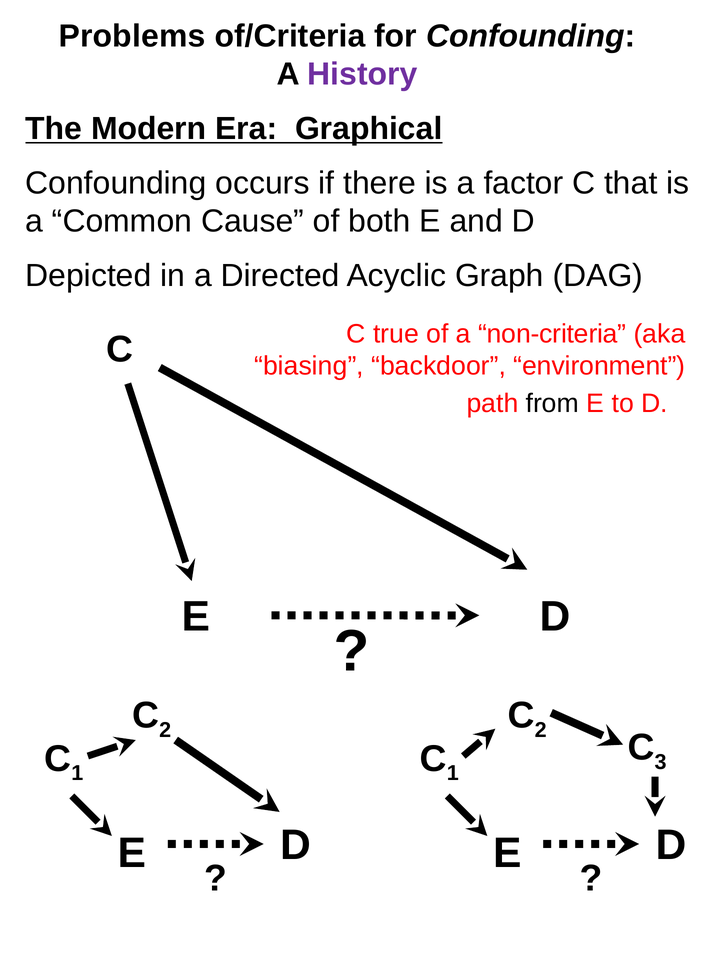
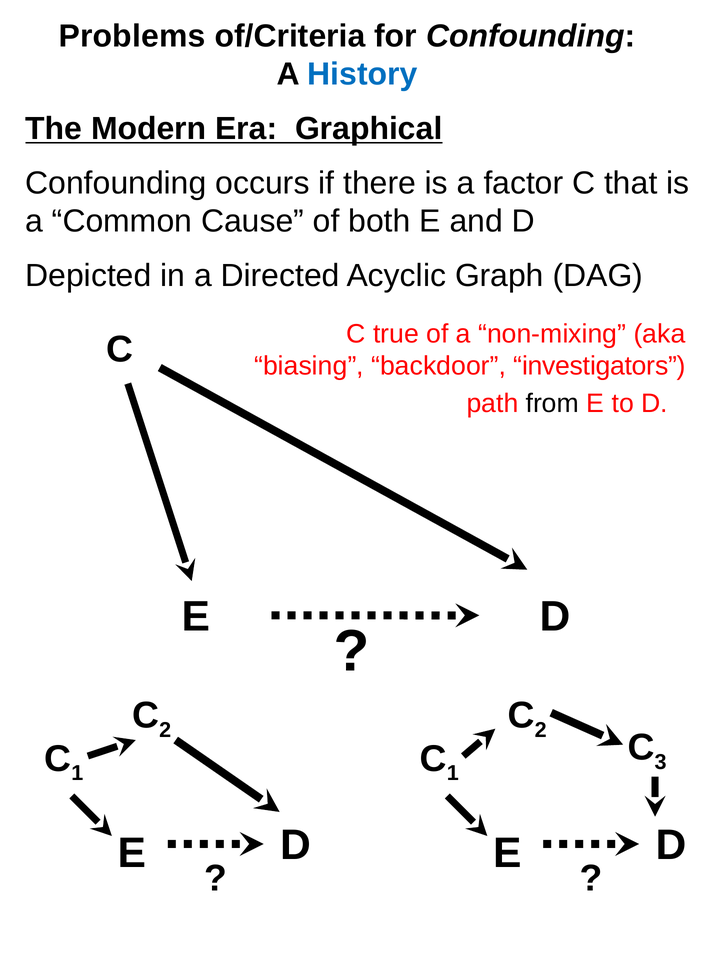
History colour: purple -> blue
non-criteria: non-criteria -> non-mixing
environment: environment -> investigators
